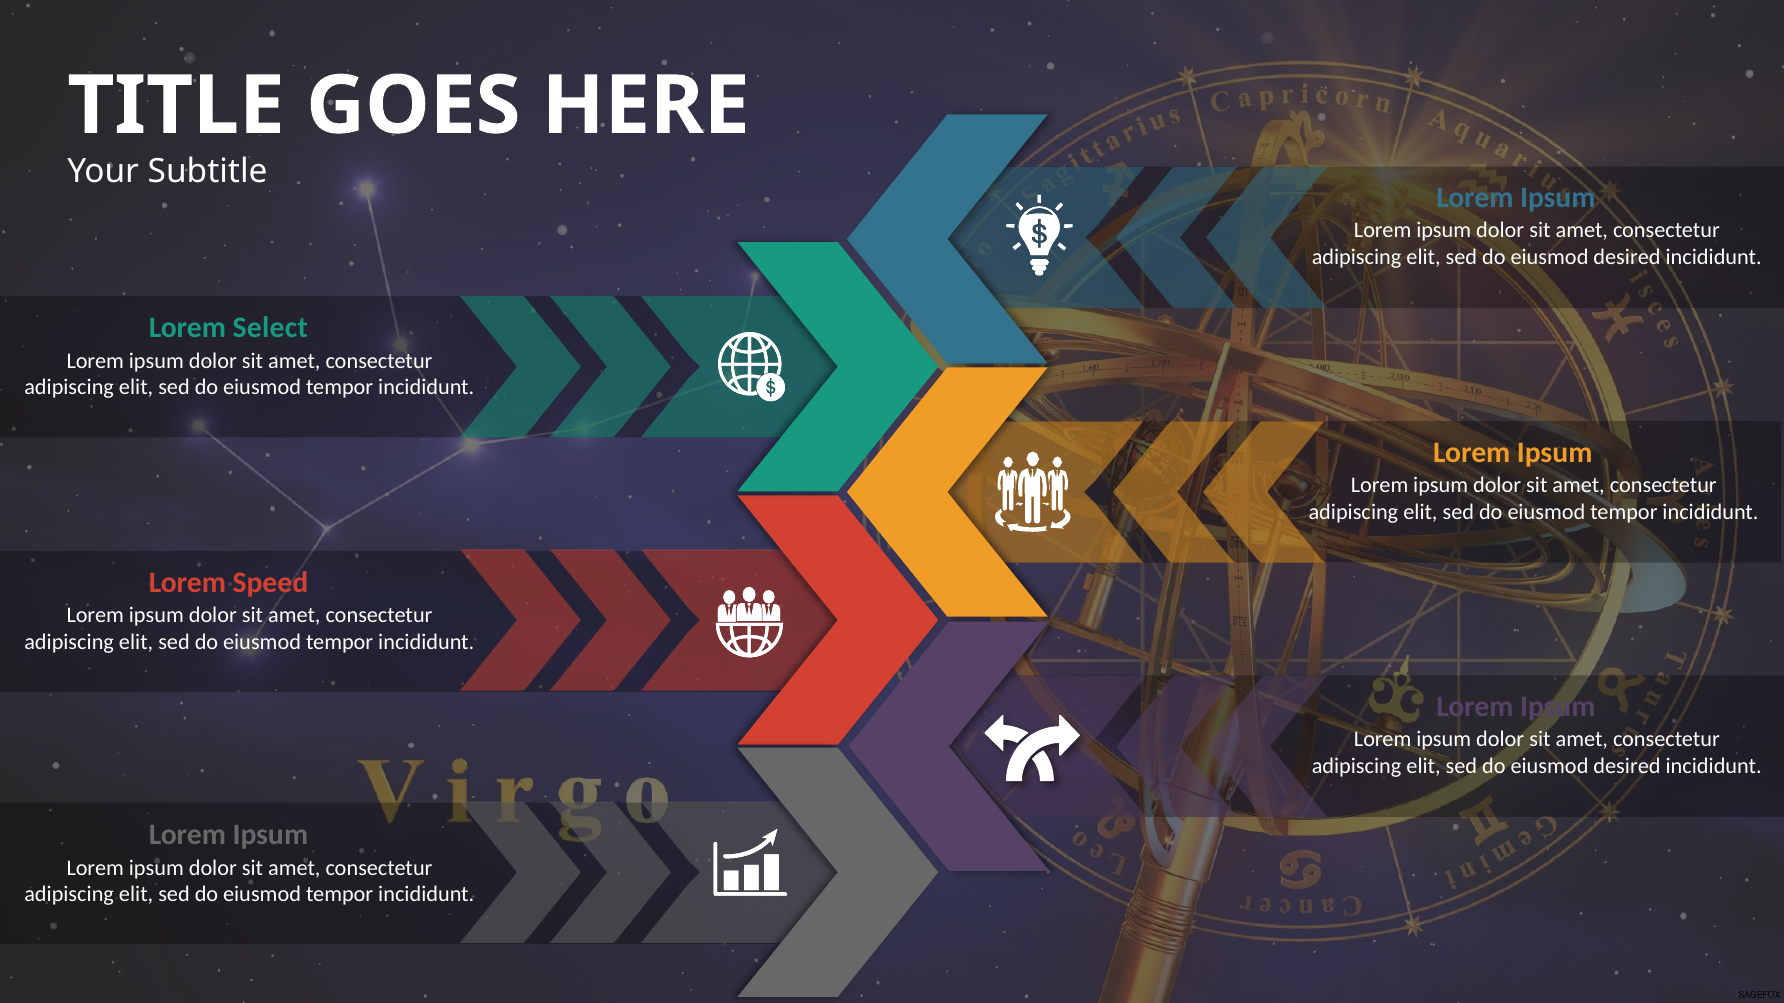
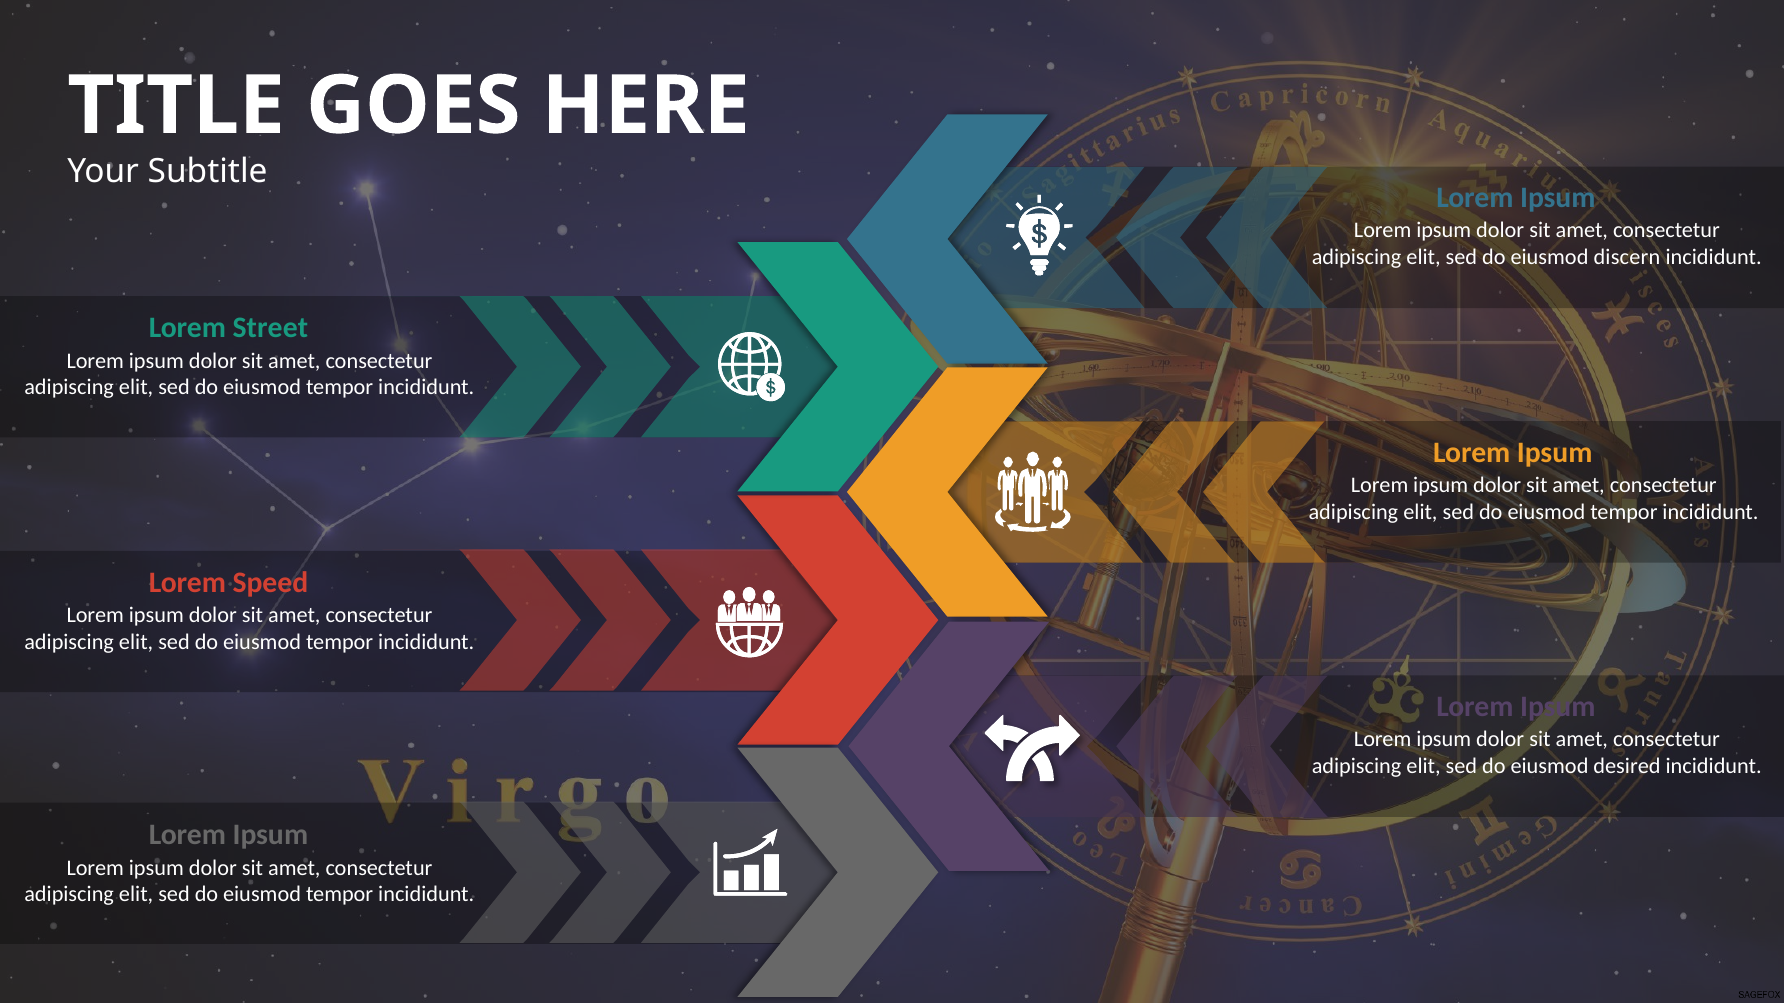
desired at (1627, 258): desired -> discern
Select: Select -> Street
